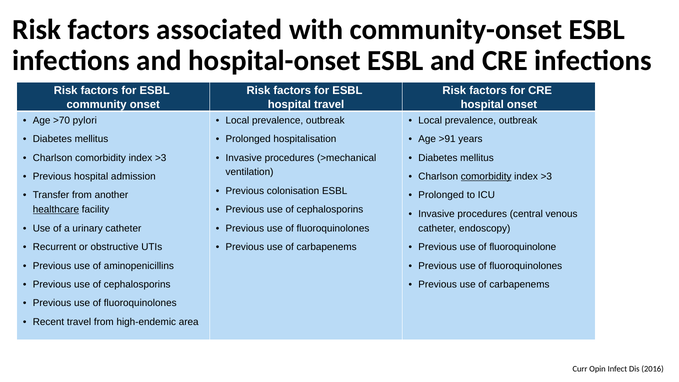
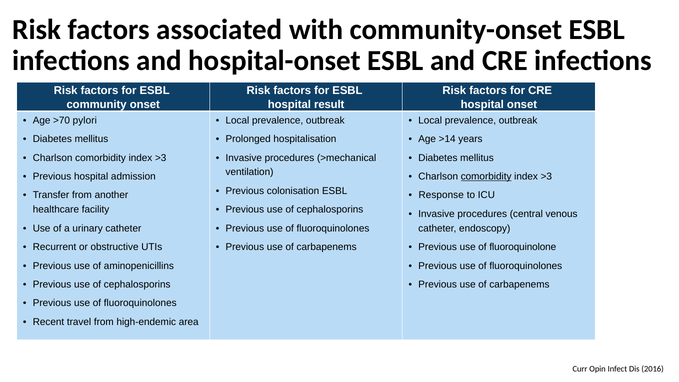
hospital travel: travel -> result
>91: >91 -> >14
Prolonged at (441, 195): Prolonged -> Response
healthcare underline: present -> none
